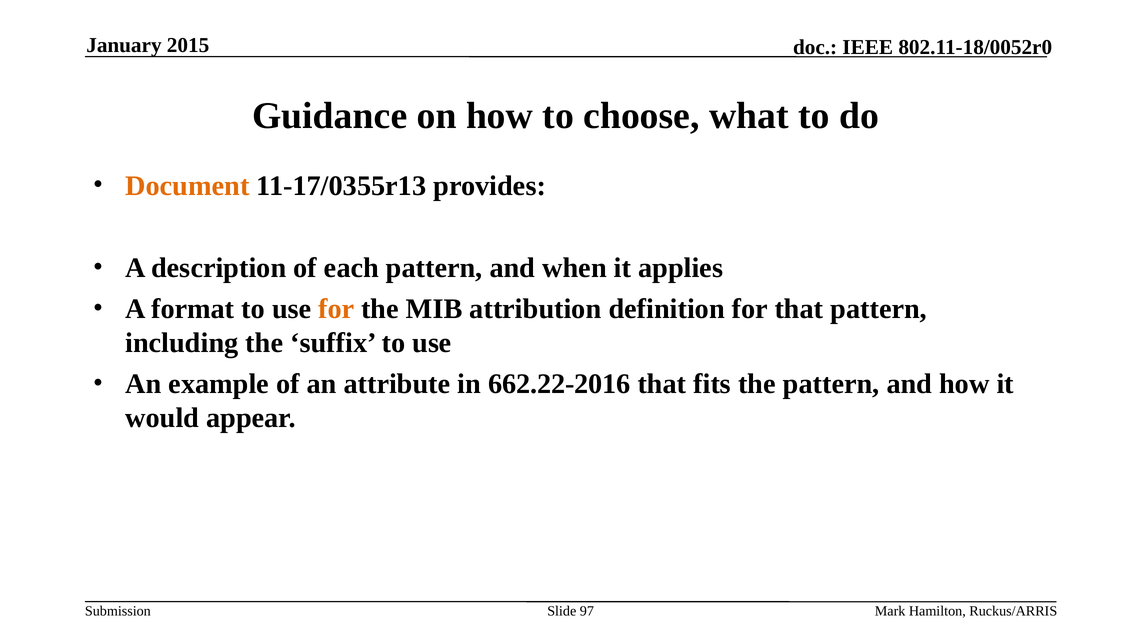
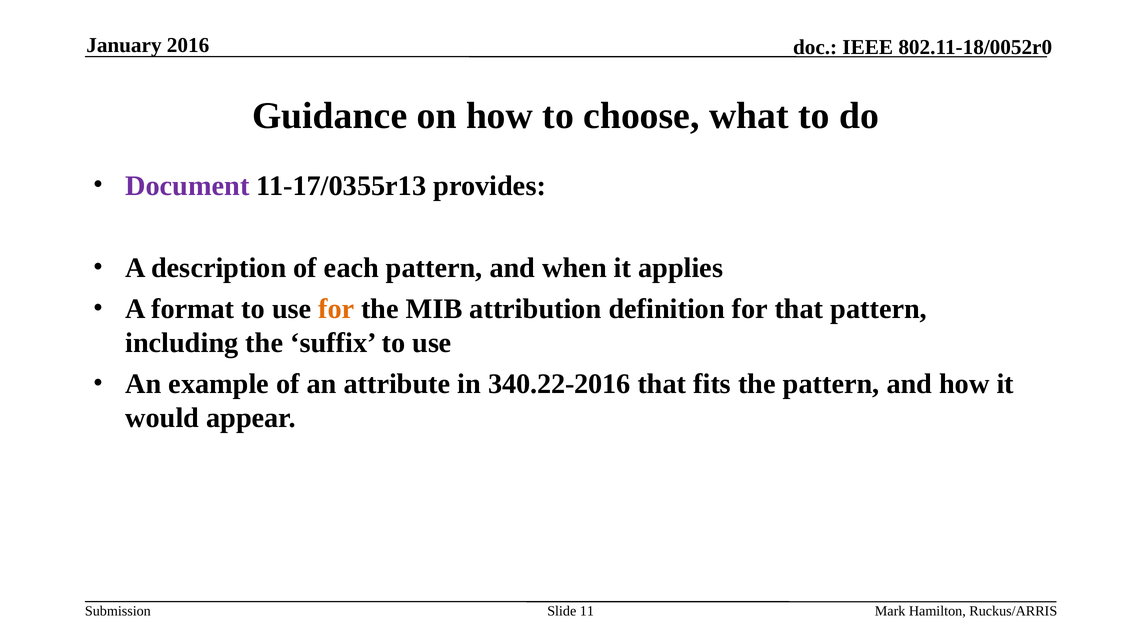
2015: 2015 -> 2016
Document colour: orange -> purple
662.22-2016: 662.22-2016 -> 340.22-2016
97: 97 -> 11
